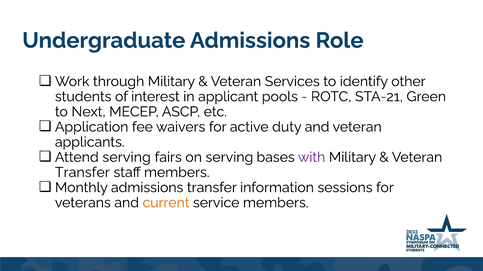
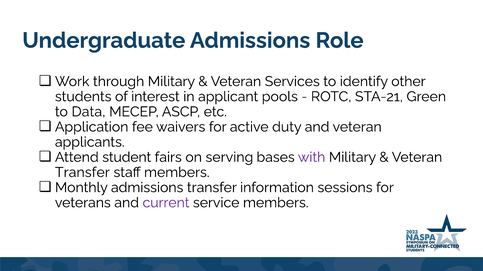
Next: Next -> Data
serving at (127, 158): serving -> student
current colour: orange -> purple
